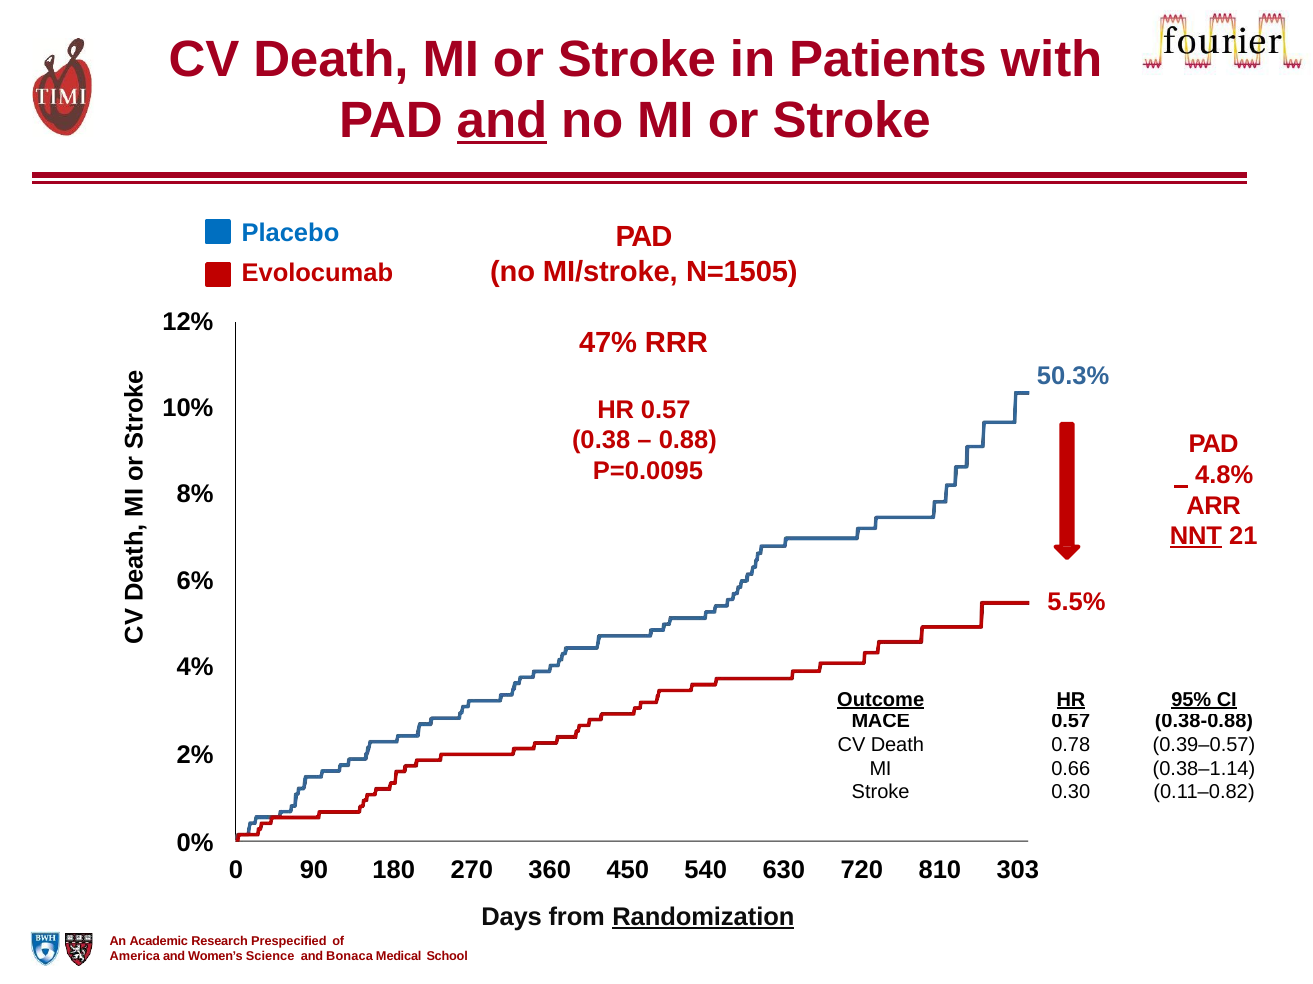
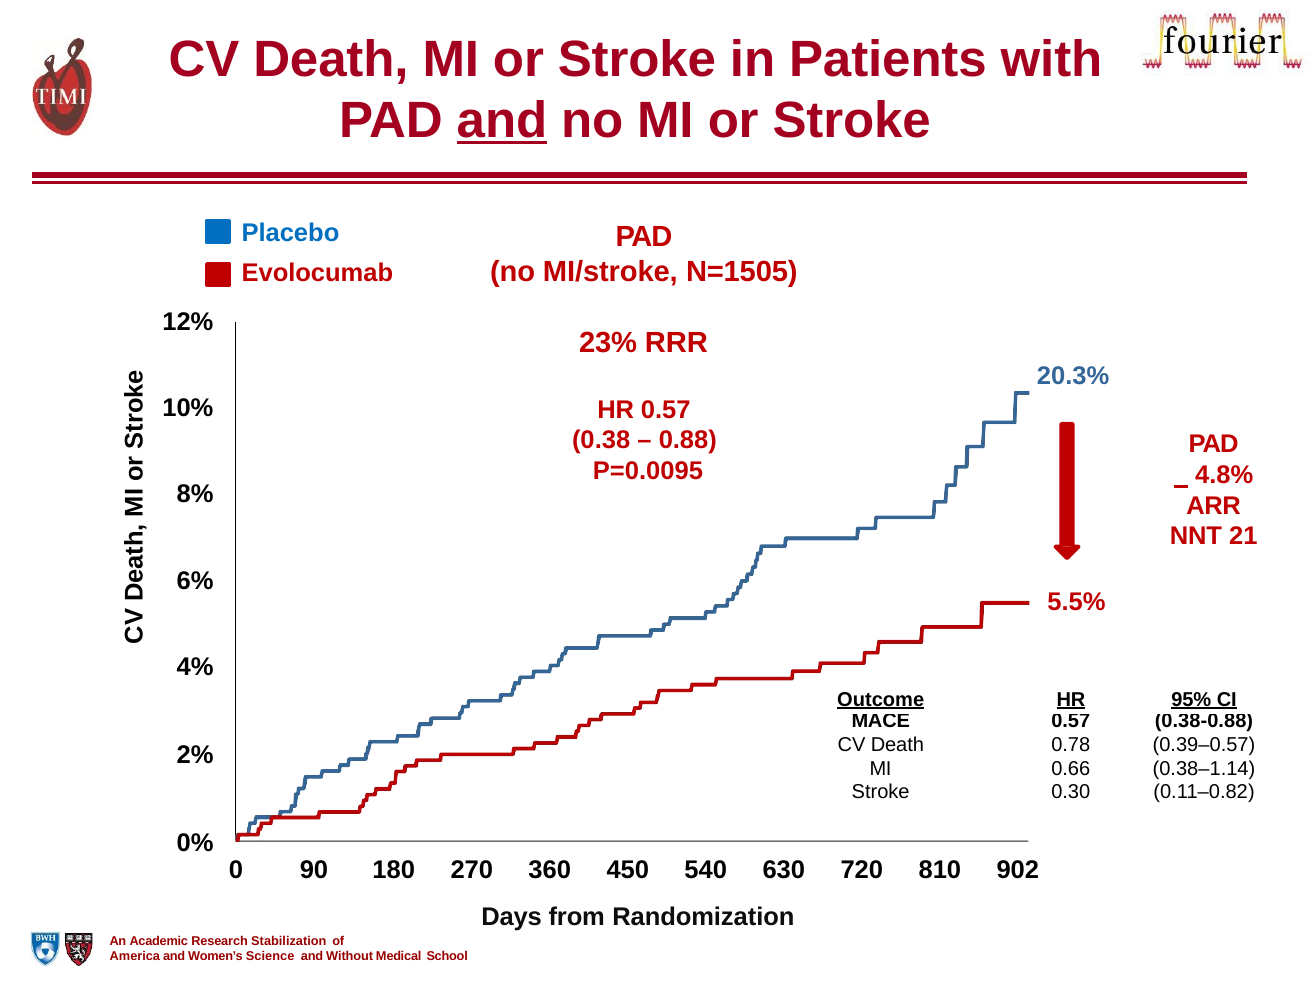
47%: 47% -> 23%
50.3%: 50.3% -> 20.3%
NNT underline: present -> none
303: 303 -> 902
Randomization underline: present -> none
Prespecified: Prespecified -> Stabilization
Bonaca: Bonaca -> Without
